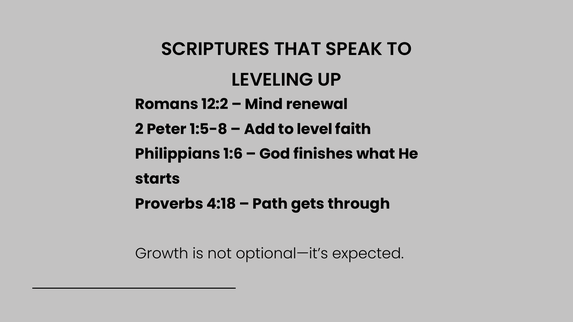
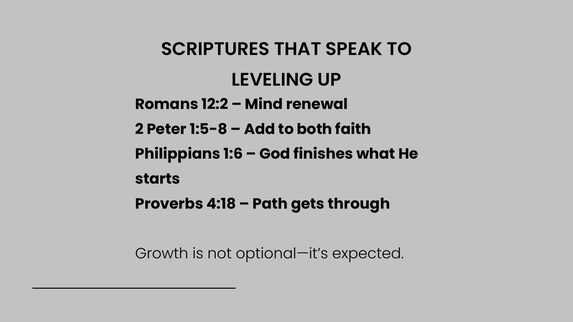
level: level -> both
